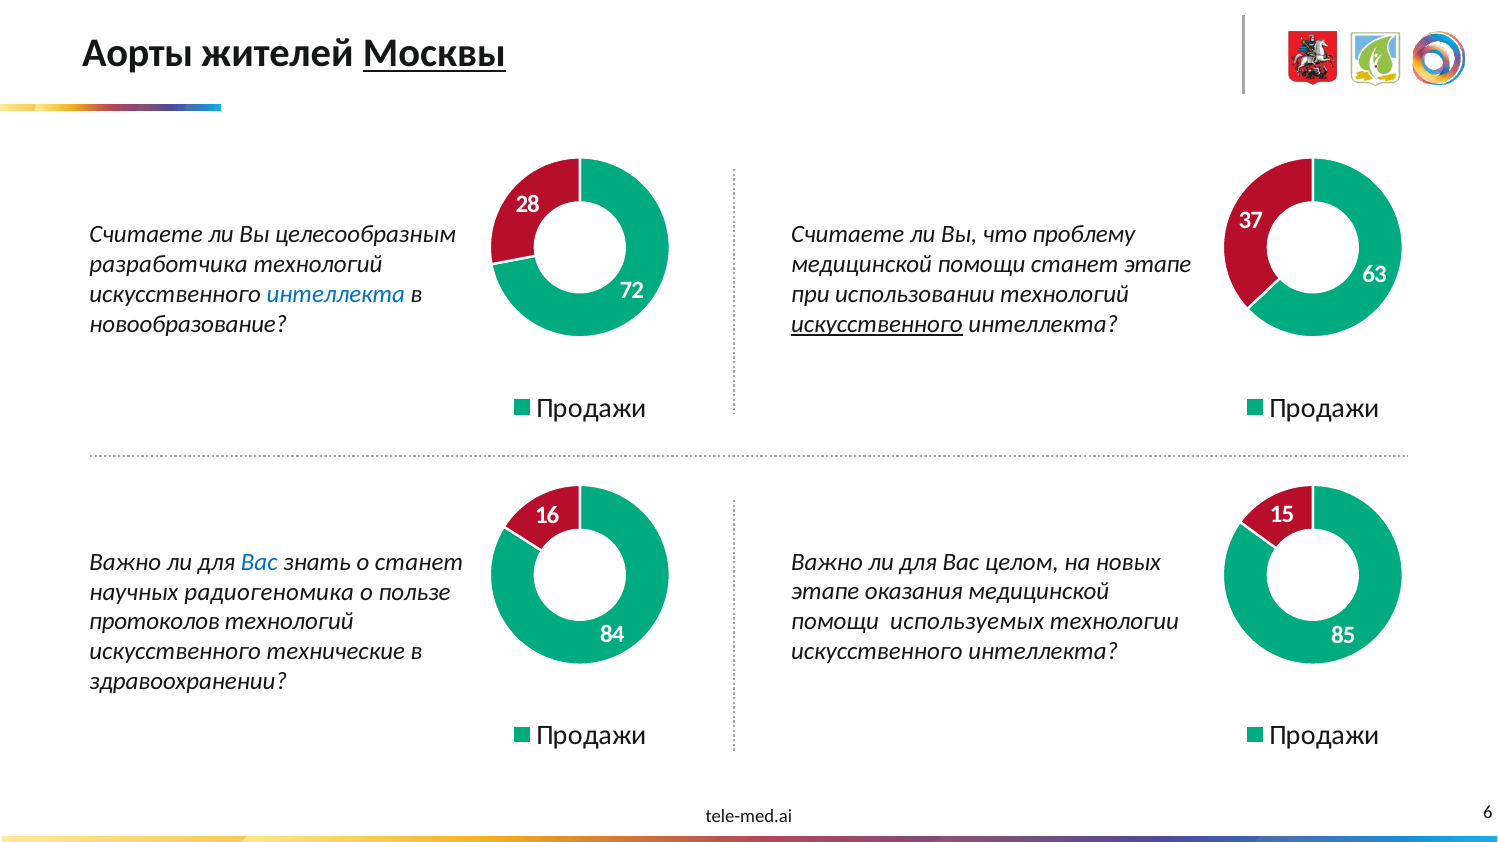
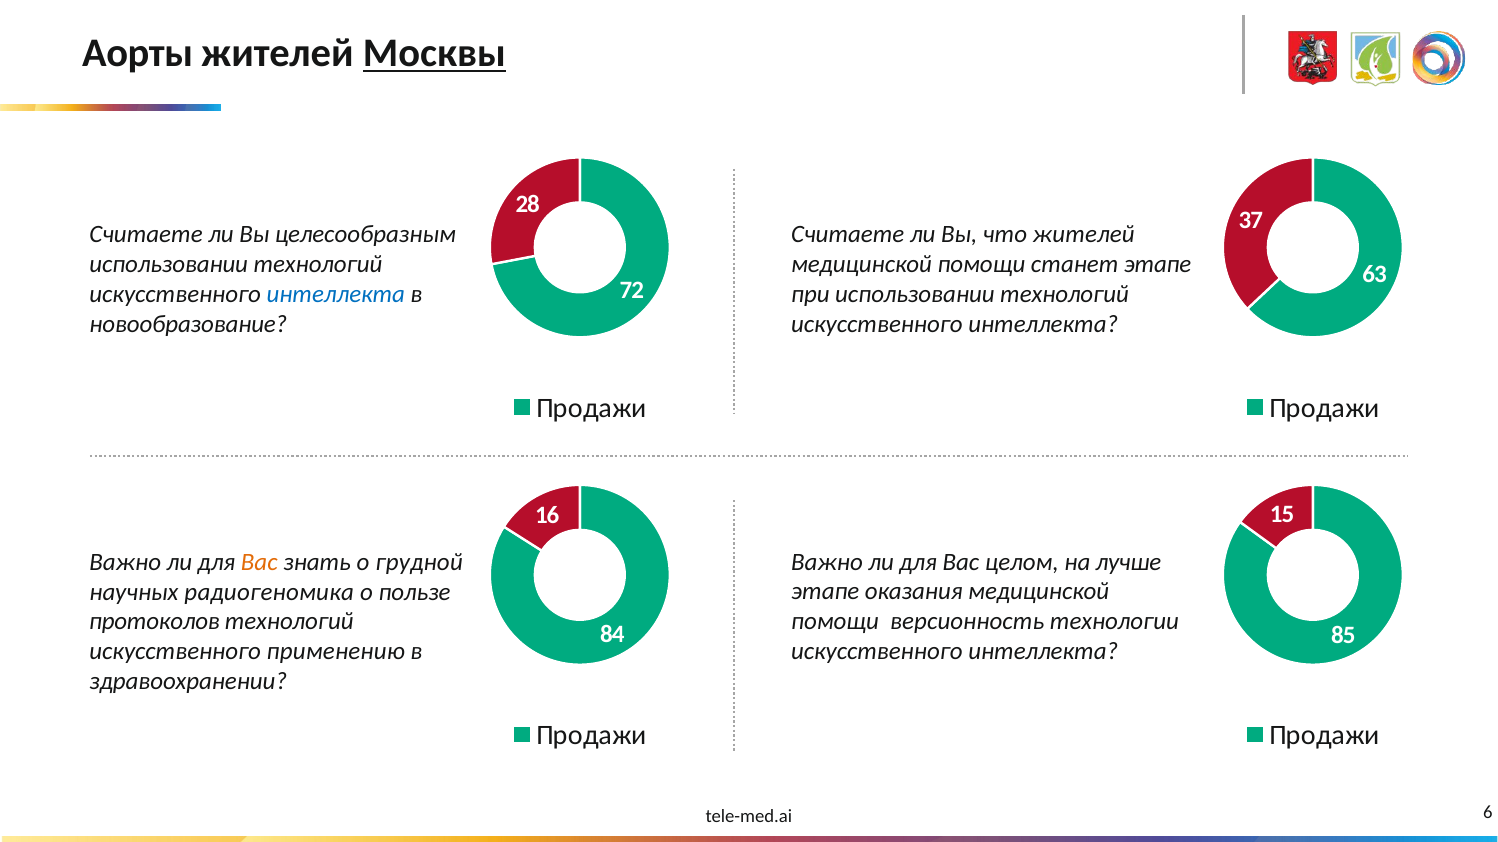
что проблему: проблему -> жителей
разработчика at (169, 265): разработчика -> использовании
искусственного at (877, 324) underline: present -> none
Вас at (259, 562) colour: blue -> orange
о станет: станет -> грудной
новых: новых -> лучше
используемых: используемых -> версионность
технические: технические -> применению
